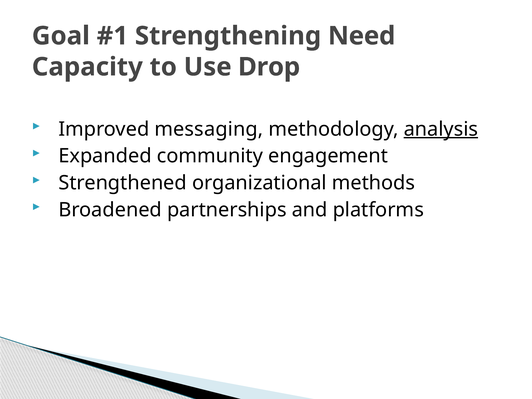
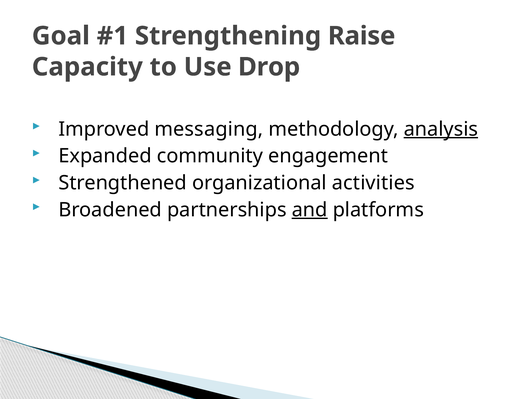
Need: Need -> Raise
methods: methods -> activities
and underline: none -> present
